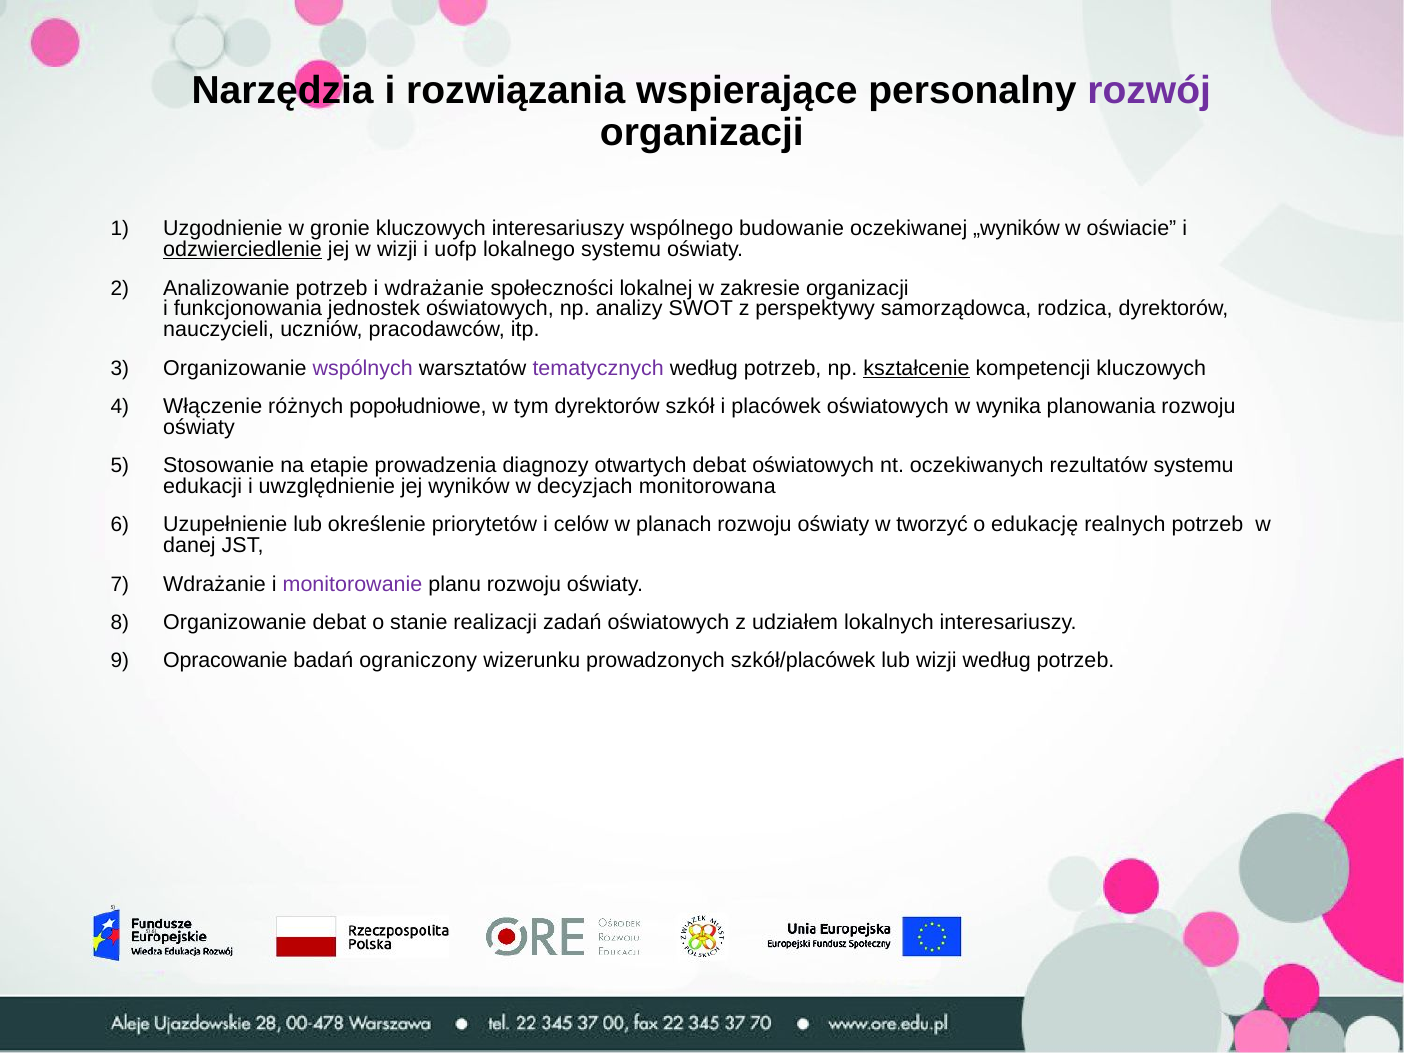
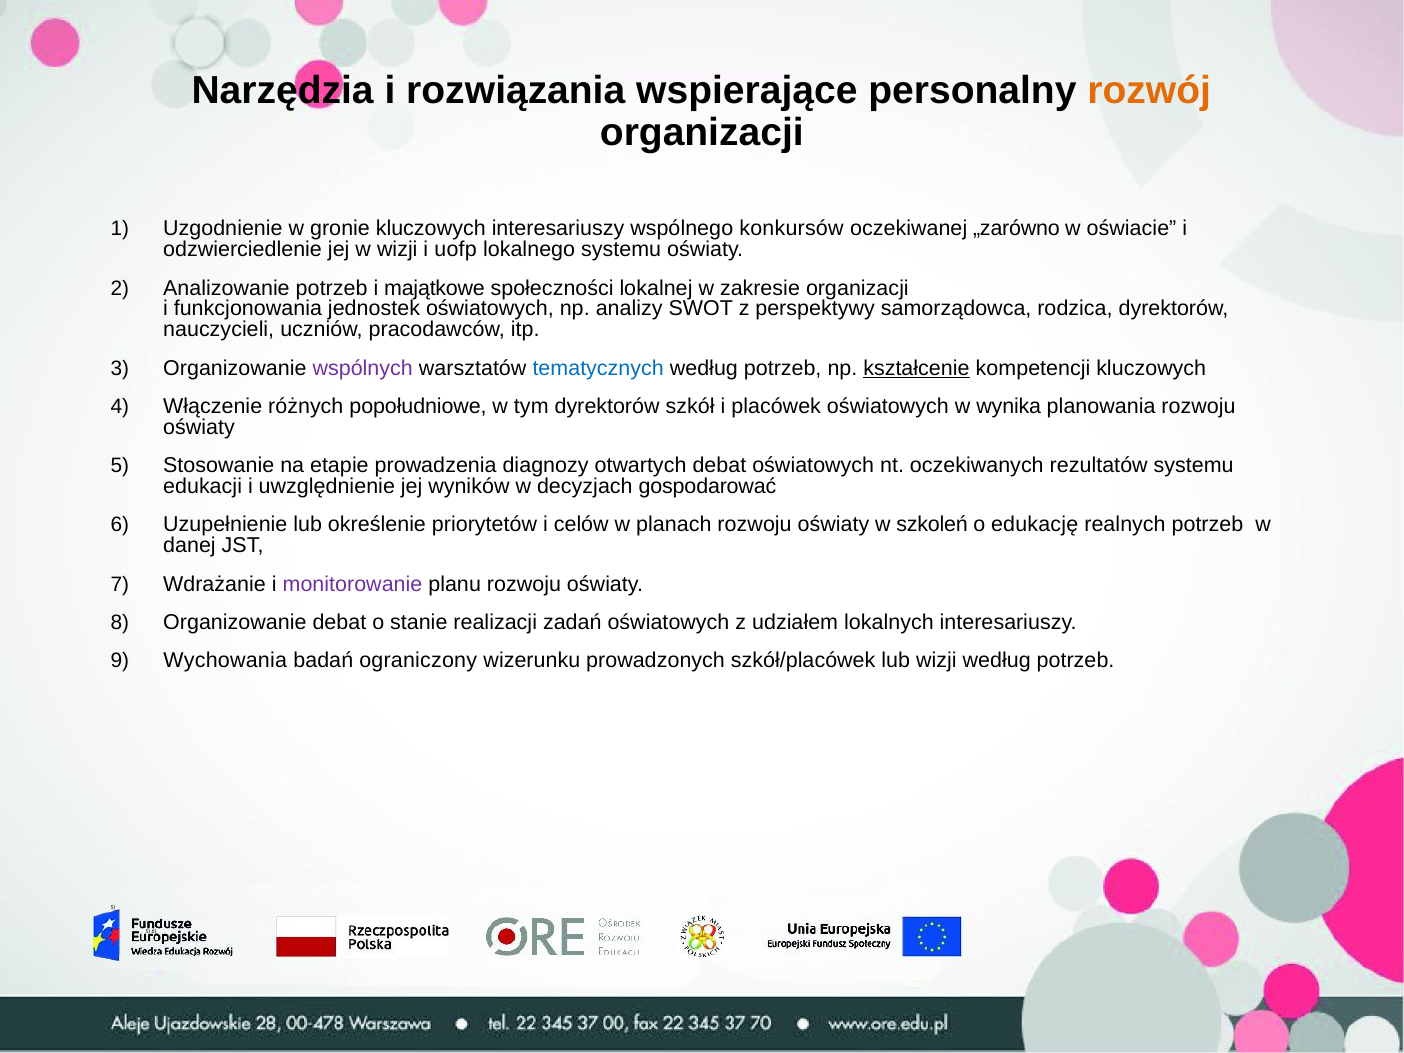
rozwój colour: purple -> orange
budowanie: budowanie -> konkursów
„wyników: „wyników -> „zarówno
odzwierciedlenie underline: present -> none
i wdrażanie: wdrażanie -> majątkowe
tematycznych colour: purple -> blue
monitorowana: monitorowana -> gospodarować
tworzyć: tworzyć -> szkoleń
Opracowanie: Opracowanie -> Wychowania
